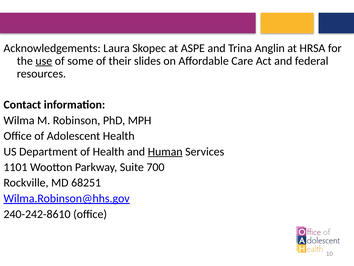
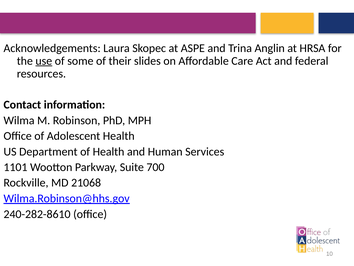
Human underline: present -> none
68251: 68251 -> 21068
240-242-8610: 240-242-8610 -> 240-282-8610
